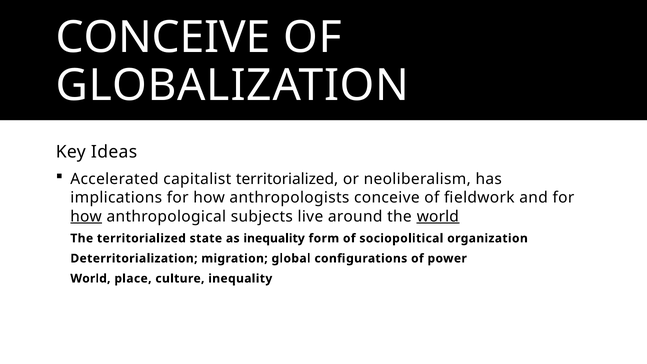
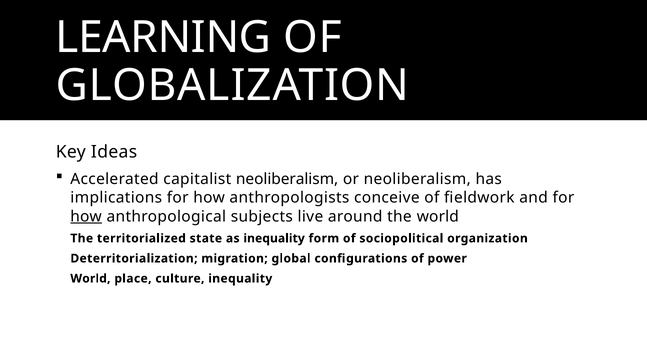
CONCEIVE at (163, 38): CONCEIVE -> LEARNING
capitalist territorialized: territorialized -> neoliberalism
world at (438, 216) underline: present -> none
